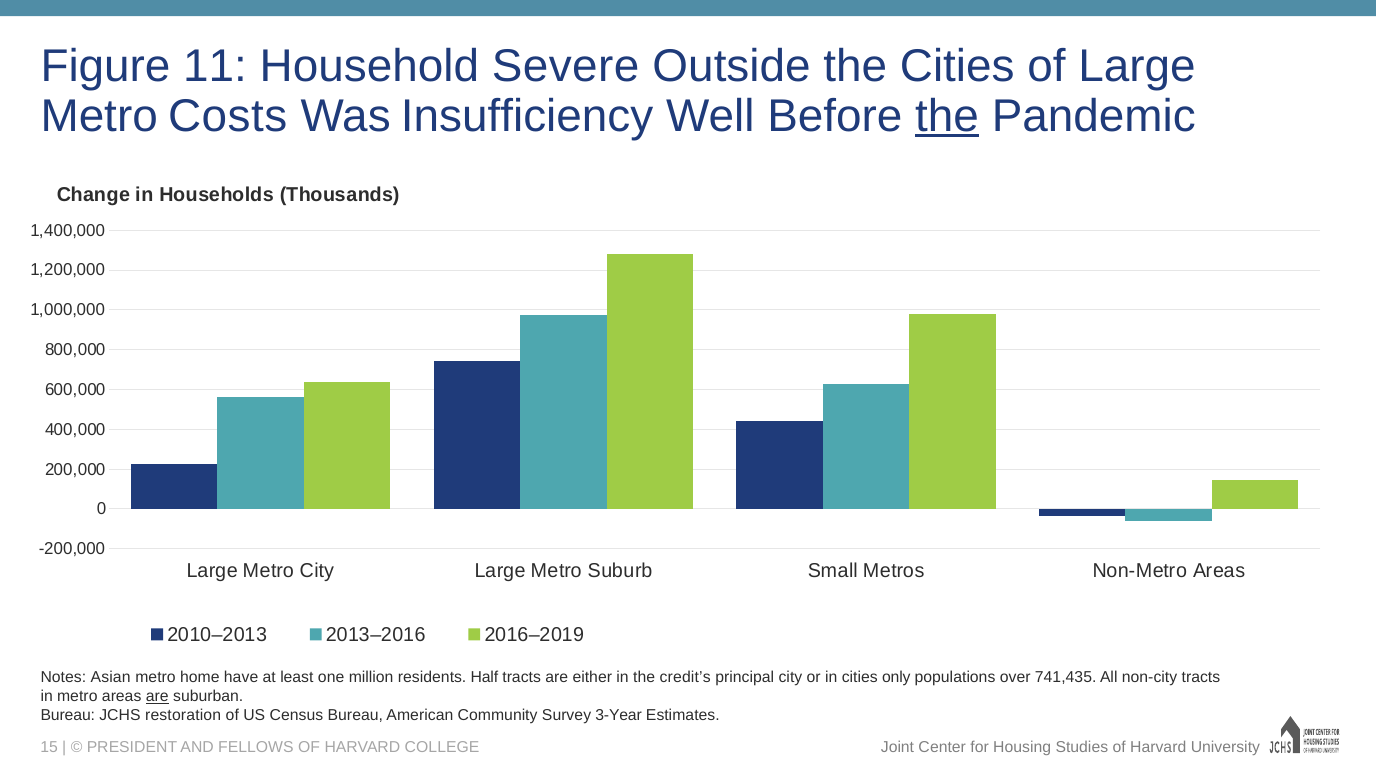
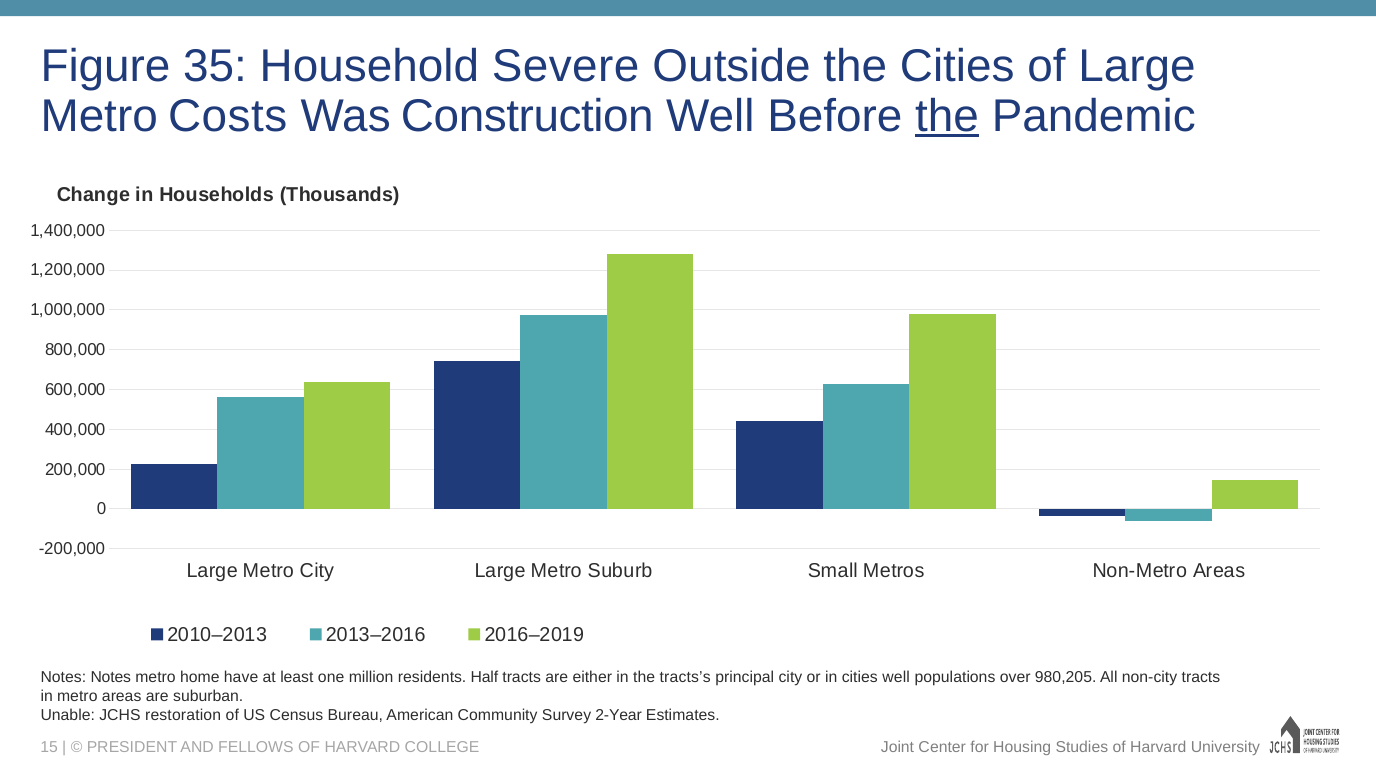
11: 11 -> 35
Insufficiency: Insufficiency -> Construction
Notes Asian: Asian -> Notes
credit’s: credit’s -> tracts’s
cities only: only -> well
741,435: 741,435 -> 980,205
are at (157, 697) underline: present -> none
Bureau at (68, 716): Bureau -> Unable
3-Year: 3-Year -> 2-Year
